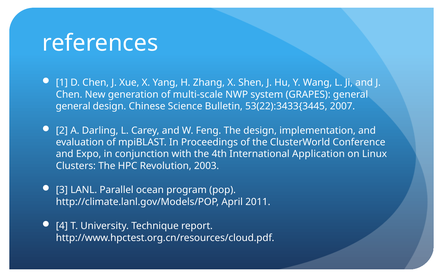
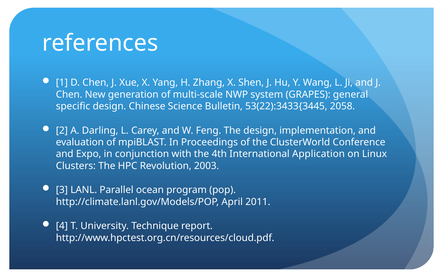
general at (73, 106): general -> specific
2007: 2007 -> 2058
